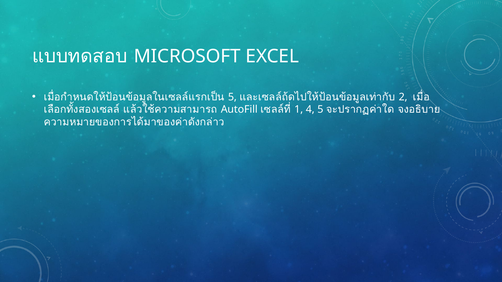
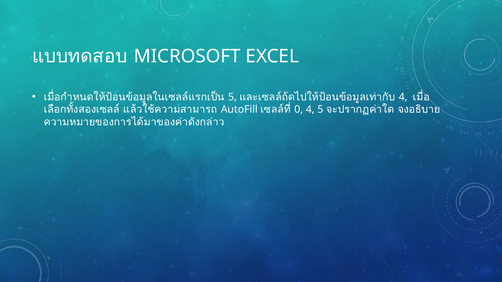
2 at (403, 97): 2 -> 4
1: 1 -> 0
